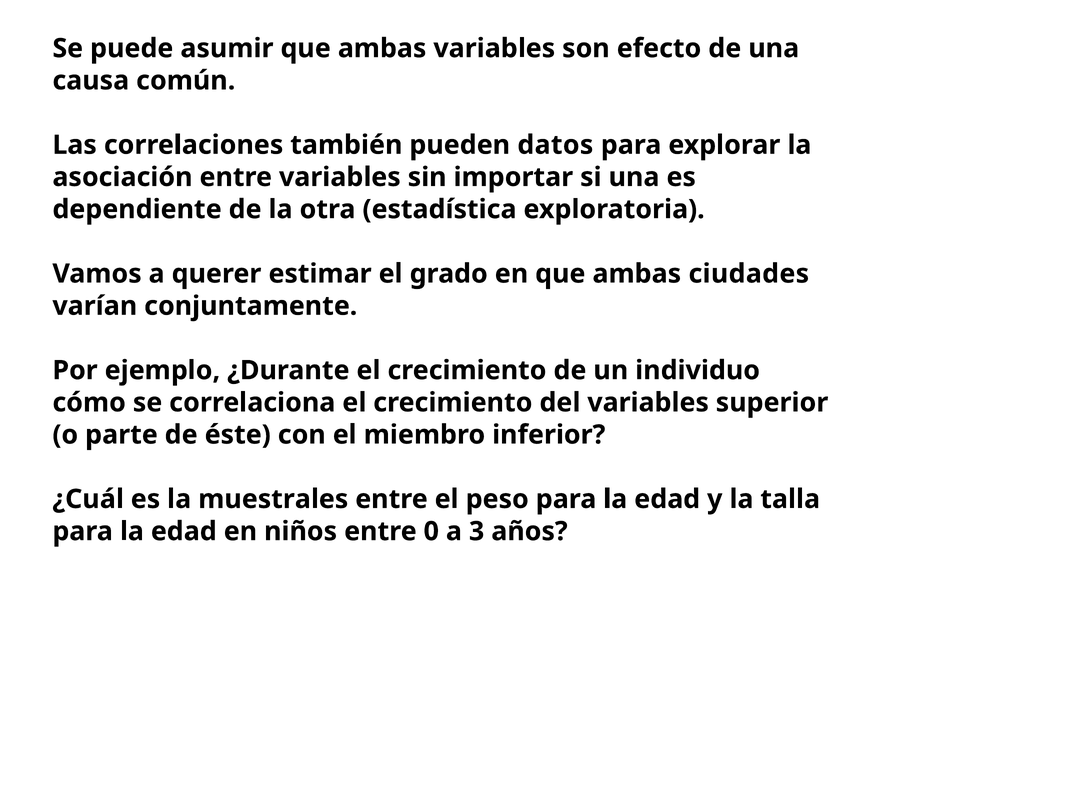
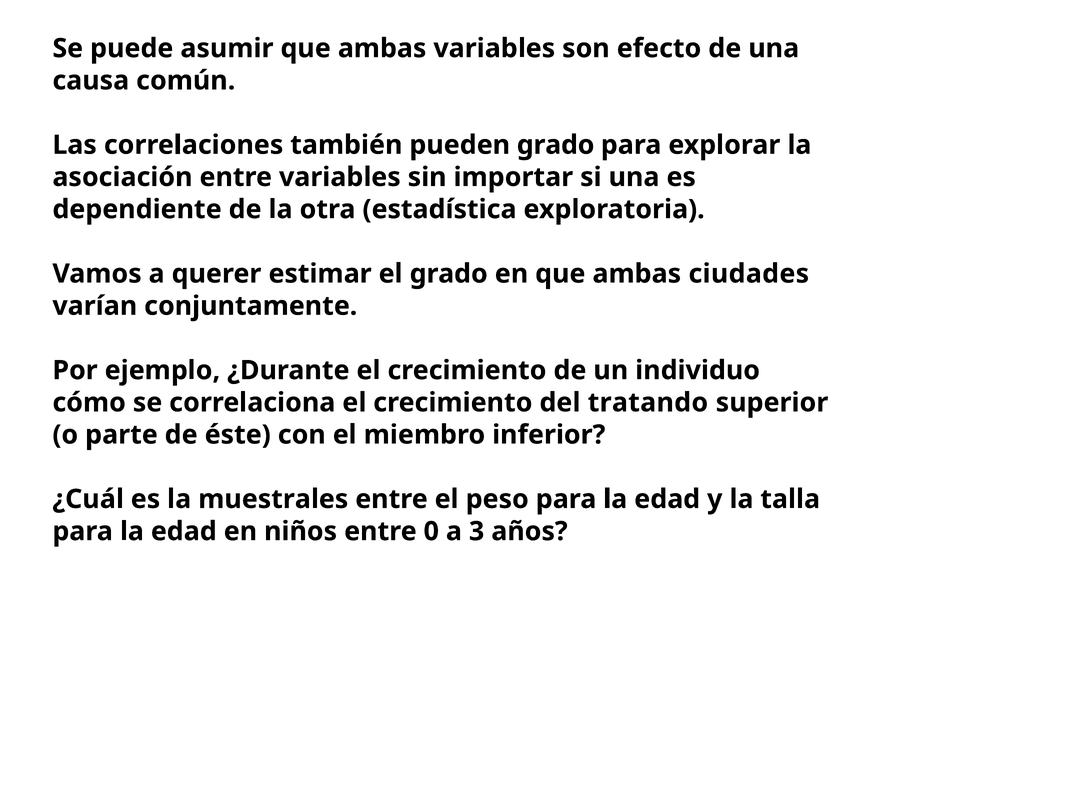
pueden datos: datos -> grado
del variables: variables -> tratando
